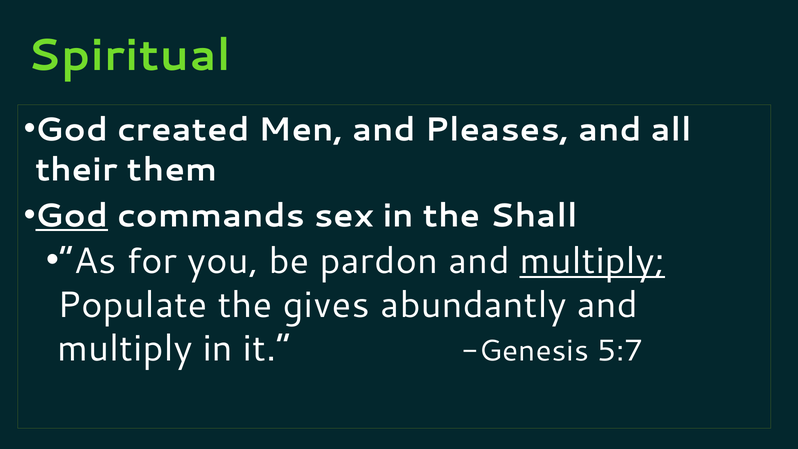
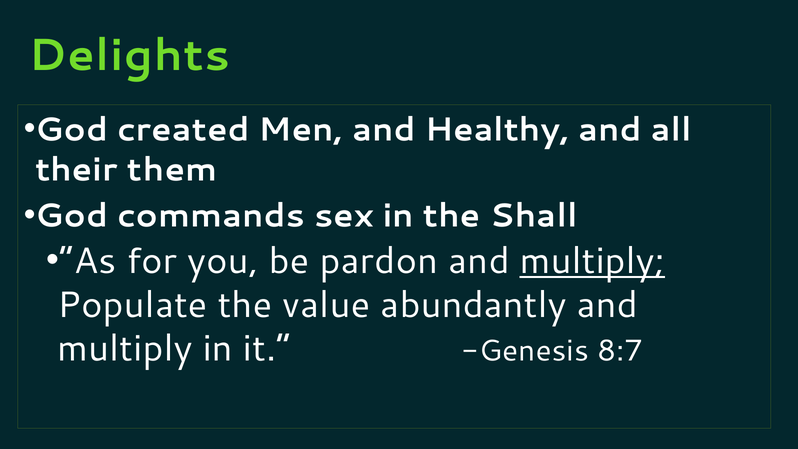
Spiritual: Spiritual -> Delights
Pleases: Pleases -> Healthy
God at (72, 216) underline: present -> none
gives: gives -> value
5:7: 5:7 -> 8:7
